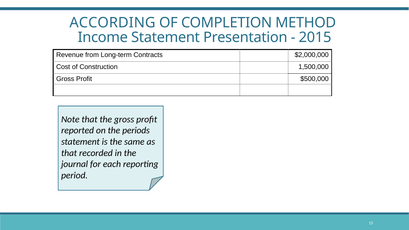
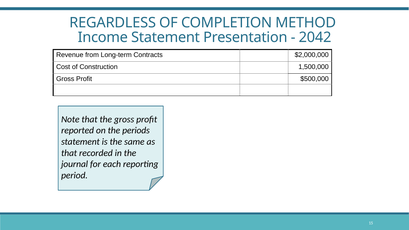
ACCORDING: ACCORDING -> REGARDLESS
2015: 2015 -> 2042
